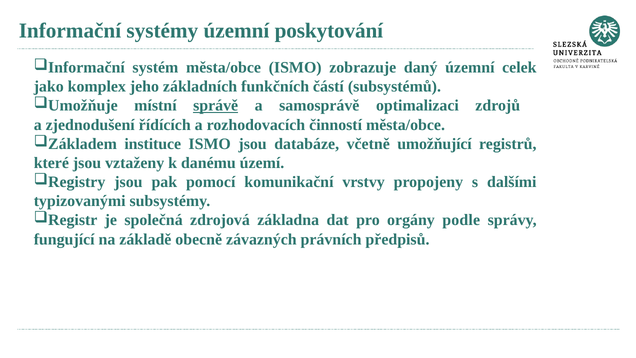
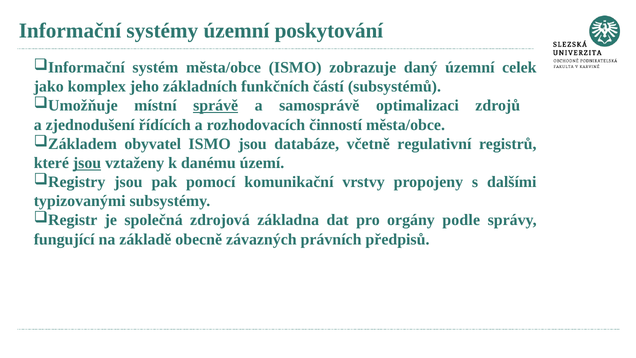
instituce: instituce -> obyvatel
umožňující: umožňující -> regulativní
jsou at (87, 163) underline: none -> present
